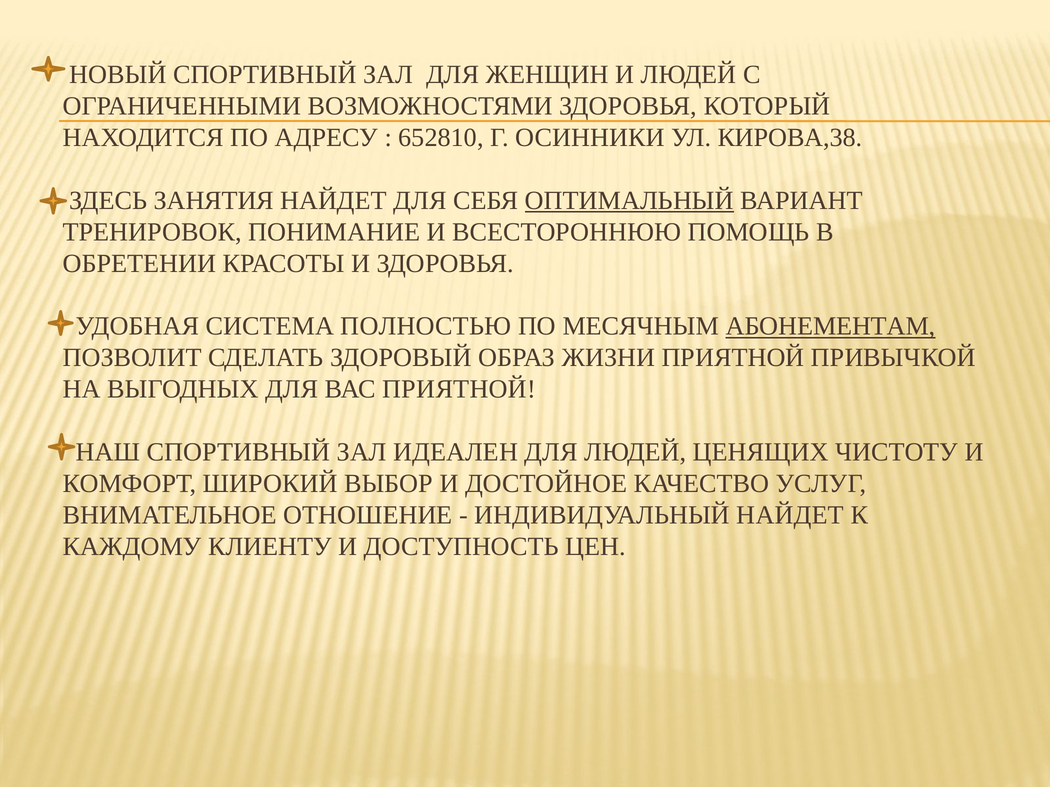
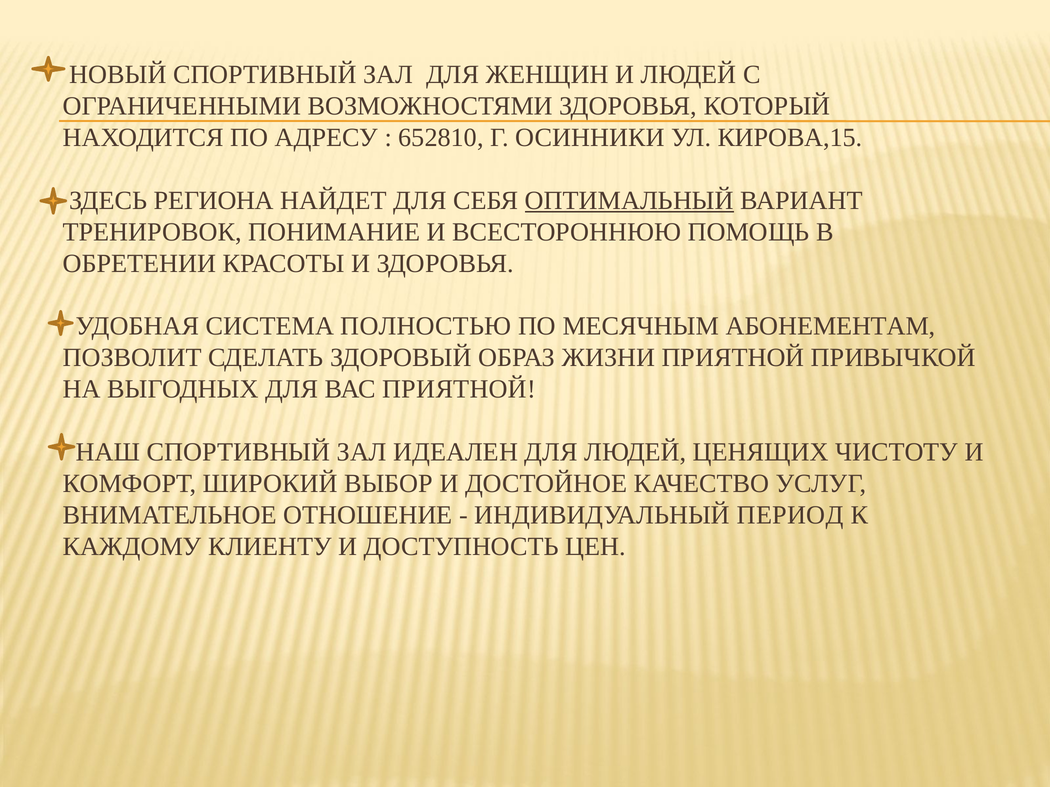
КИРОВА,38: КИРОВА,38 -> КИРОВА,15
ЗАНЯТИЯ: ЗАНЯТИЯ -> РЕГИОНА
АБОНЕМЕНТАМ underline: present -> none
ИНДИВИДУАЛЬНЫЙ НАЙДЕТ: НАЙДЕТ -> ПЕРИОД
